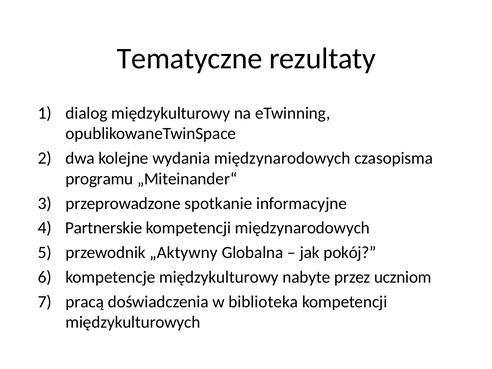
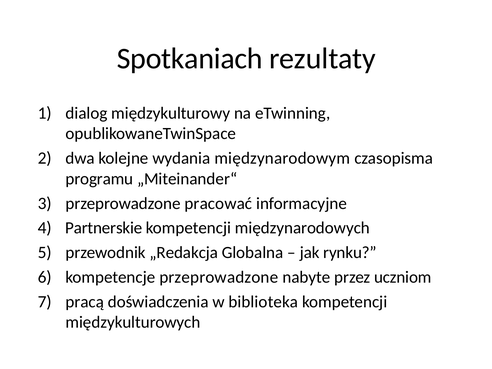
Tematyczne: Tematyczne -> Spotkaniach
wydania międzynarodowych: międzynarodowych -> międzynarodowym
spotkanie: spotkanie -> pracować
„Aktywny: „Aktywny -> „Redakcja
pokój: pokój -> rynku
kompetencje międzykulturowy: międzykulturowy -> przeprowadzone
